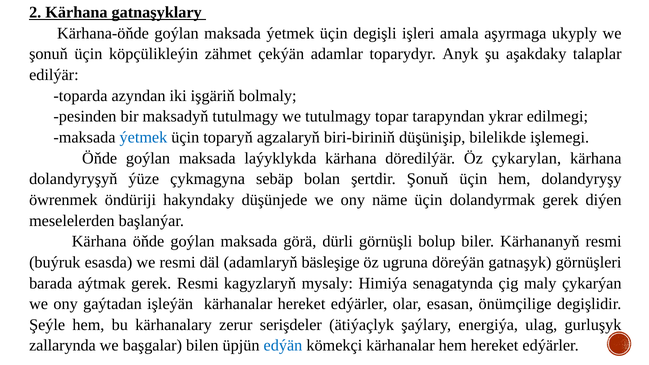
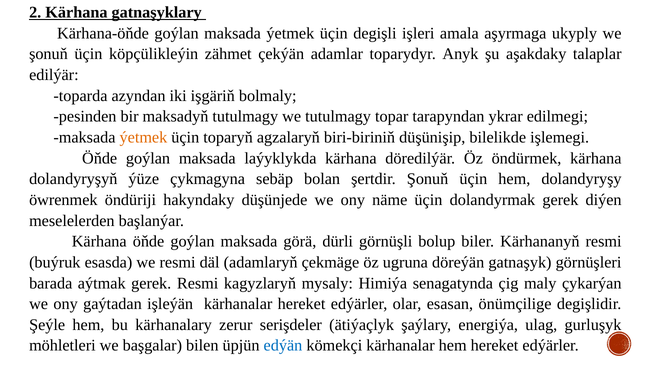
ýetmek at (143, 137) colour: blue -> orange
çykarylan: çykarylan -> öndürmek
bäsleşige: bäsleşige -> çekmäge
zallarynda: zallarynda -> möhletleri
